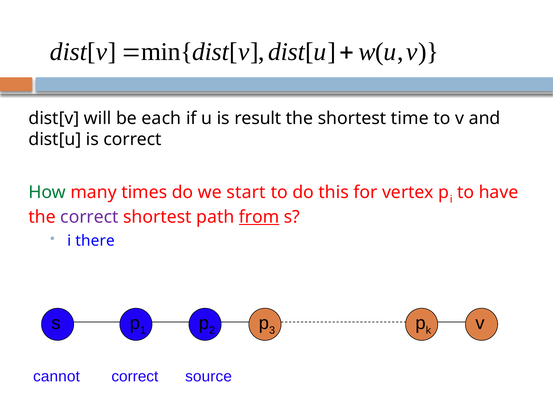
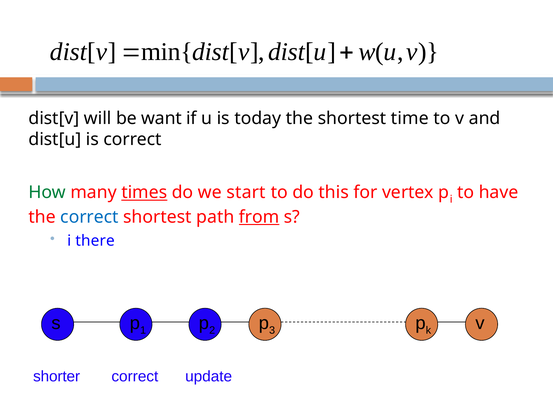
each: each -> want
result: result -> today
times underline: none -> present
correct at (89, 217) colour: purple -> blue
cannot: cannot -> shorter
source: source -> update
